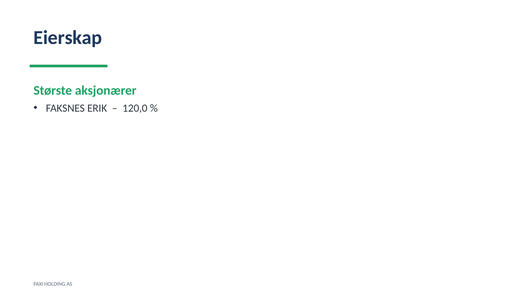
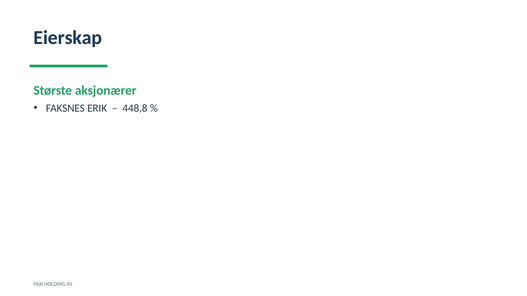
120,0: 120,0 -> 448,8
